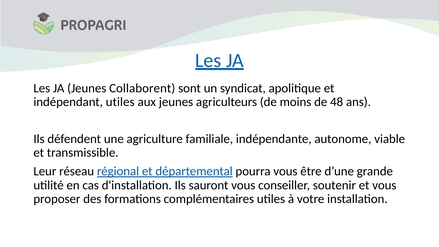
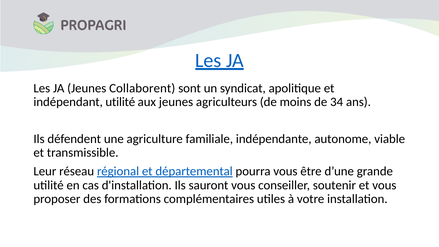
indépendant utiles: utiles -> utilité
48: 48 -> 34
